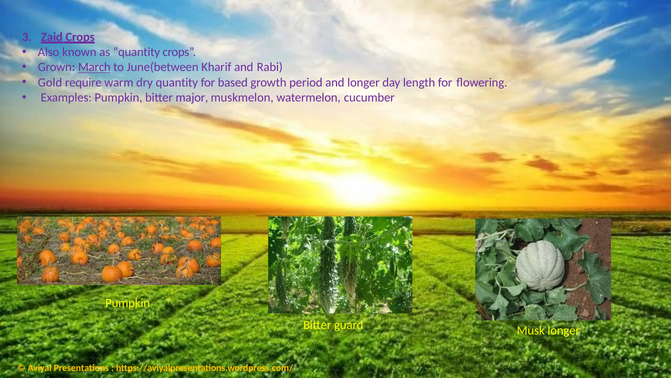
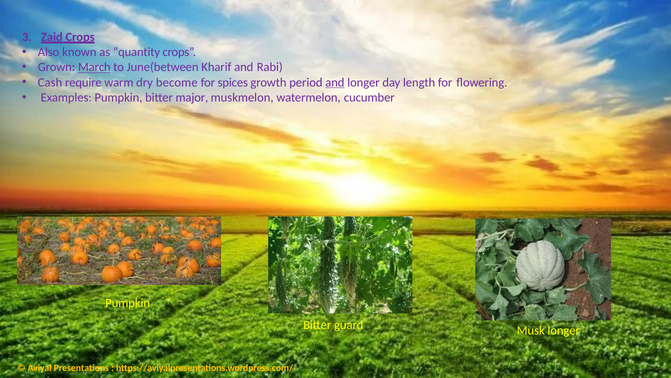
Gold: Gold -> Cash
dry quantity: quantity -> become
based: based -> spices
and at (335, 82) underline: none -> present
